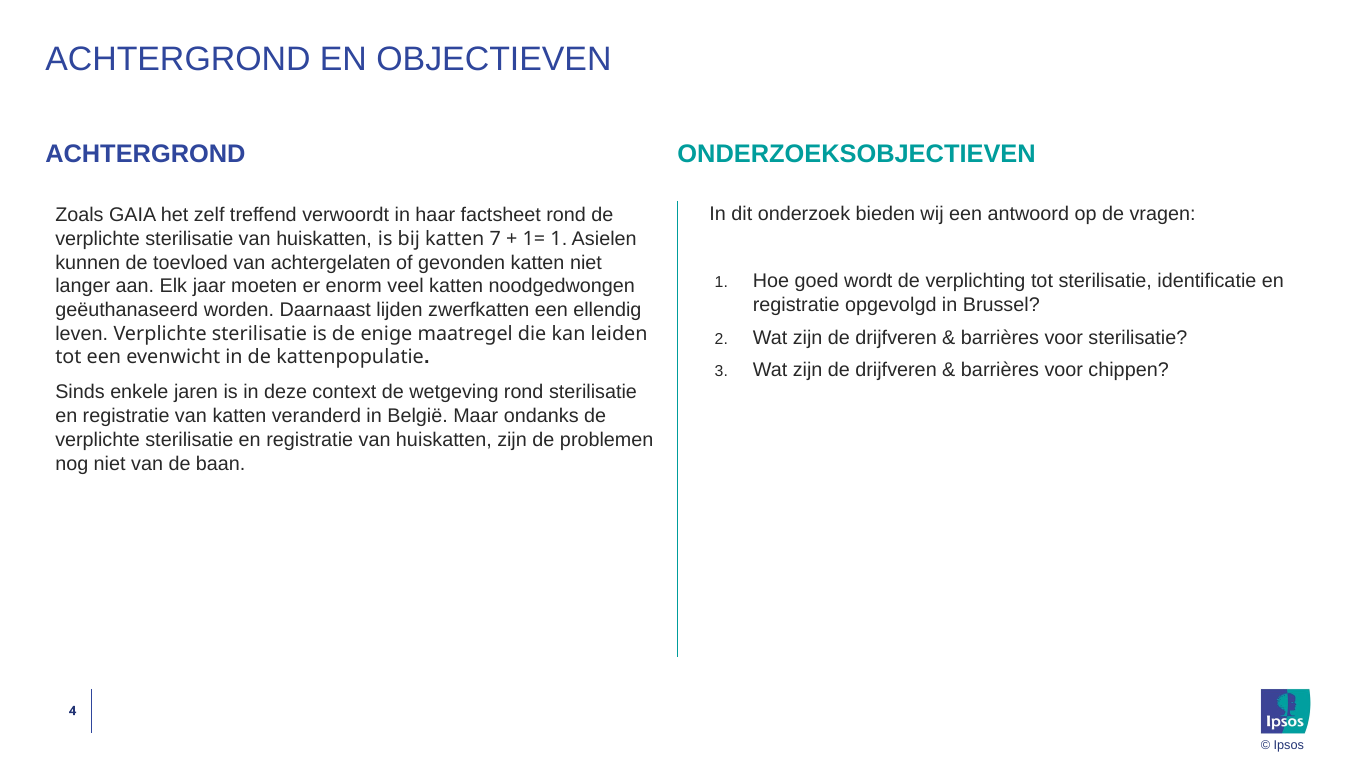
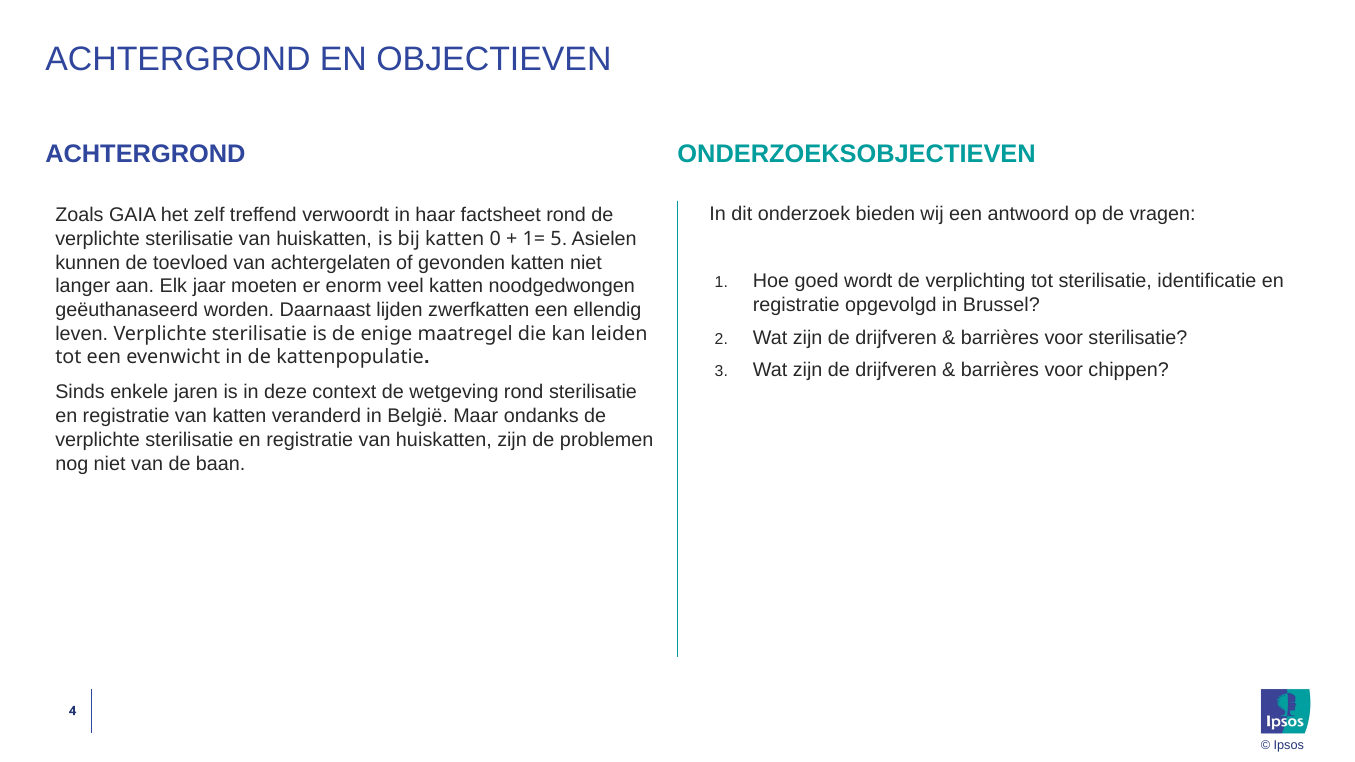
7: 7 -> 0
1= 1: 1 -> 5
